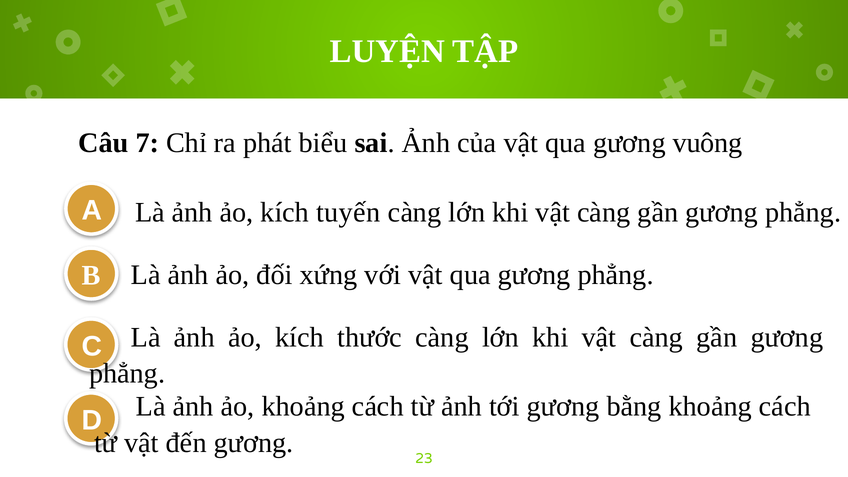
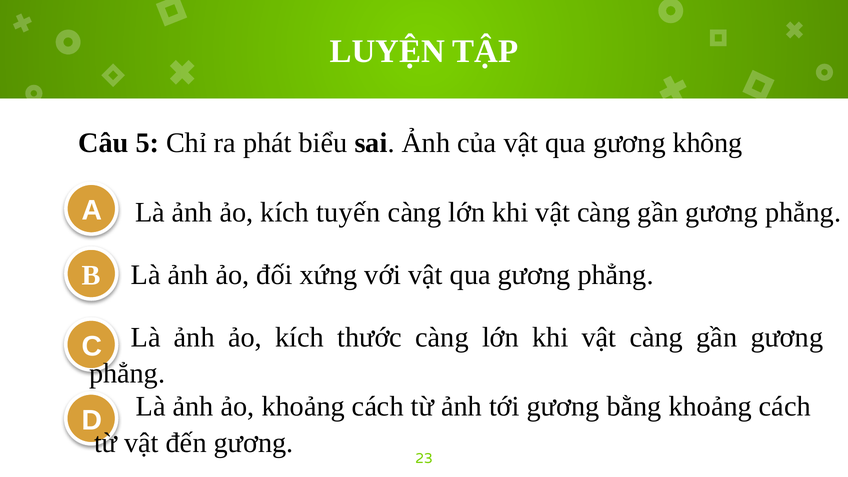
7: 7 -> 5
vuông: vuông -> không
